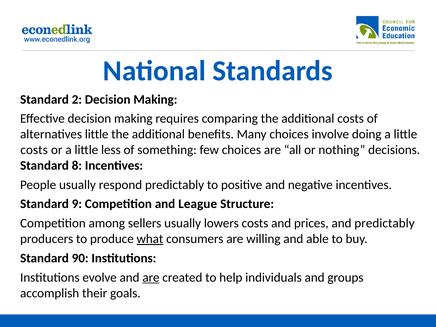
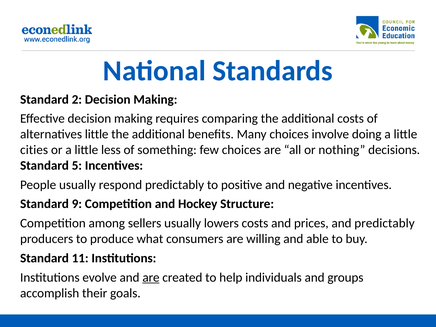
costs at (34, 150): costs -> cities
8: 8 -> 5
League: League -> Hockey
what underline: present -> none
90: 90 -> 11
